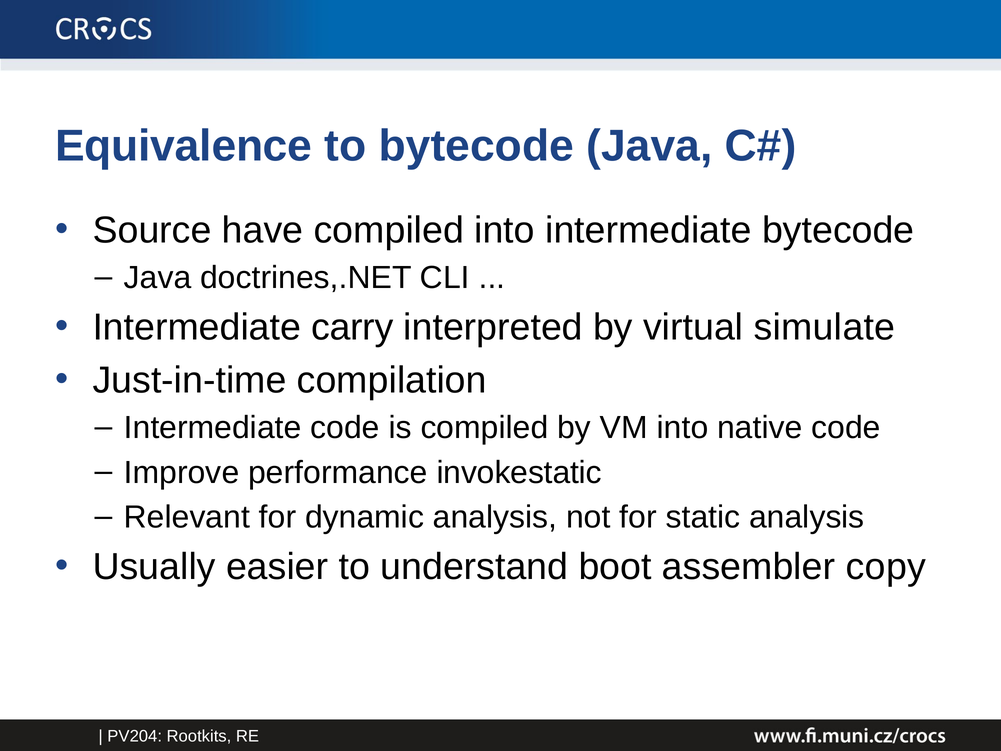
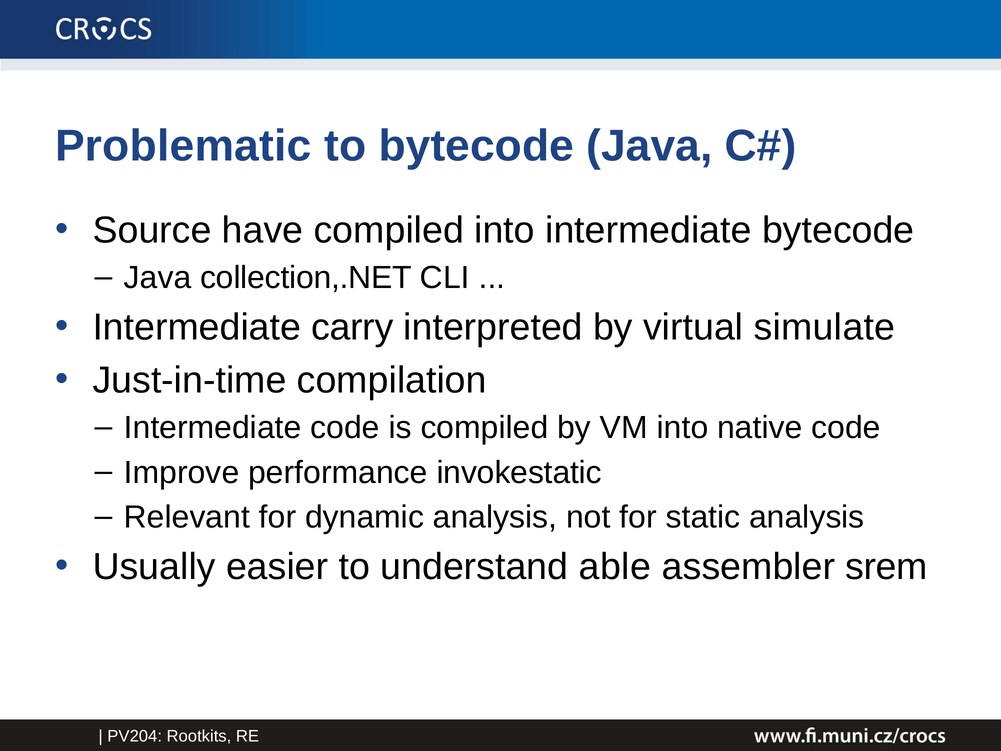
Equivalence: Equivalence -> Problematic
doctrines,.NET: doctrines,.NET -> collection,.NET
boot: boot -> able
copy: copy -> srem
